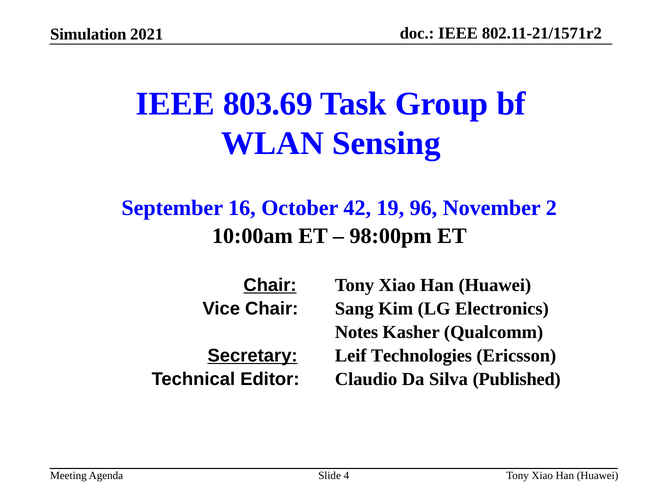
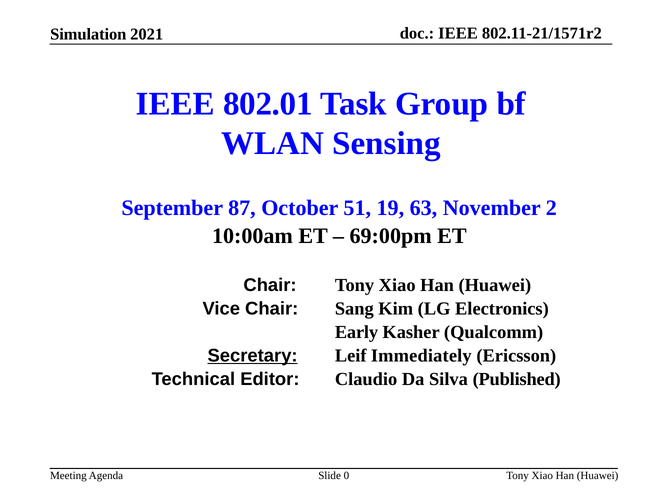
803.69: 803.69 -> 802.01
16: 16 -> 87
42: 42 -> 51
96: 96 -> 63
98:00pm: 98:00pm -> 69:00pm
Chair at (270, 285) underline: present -> none
Notes: Notes -> Early
Technologies: Technologies -> Immediately
4: 4 -> 0
